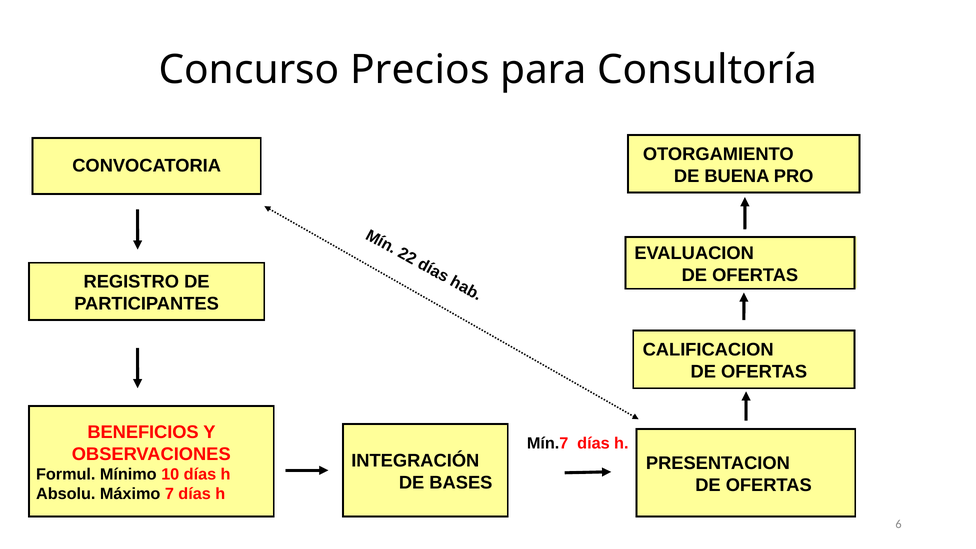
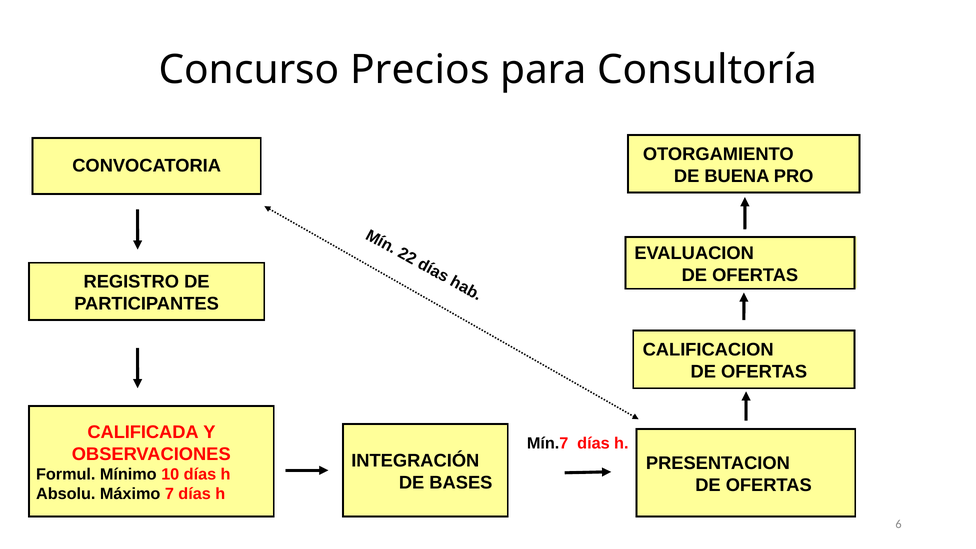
BENEFICIOS: BENEFICIOS -> CALIFICADA
